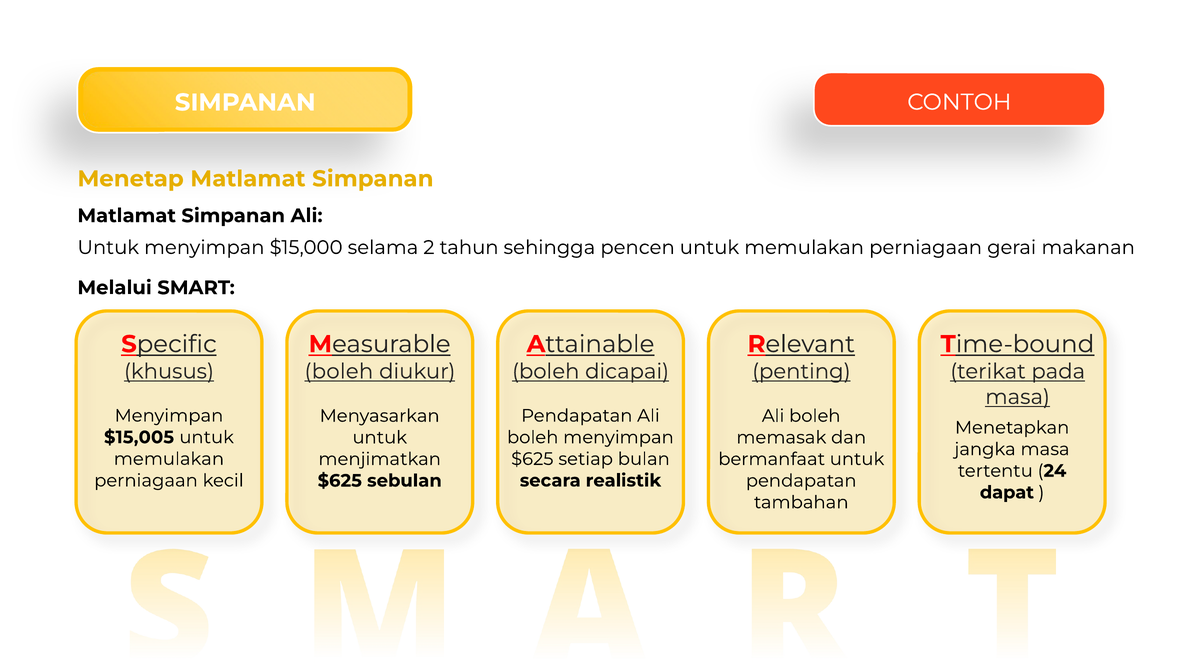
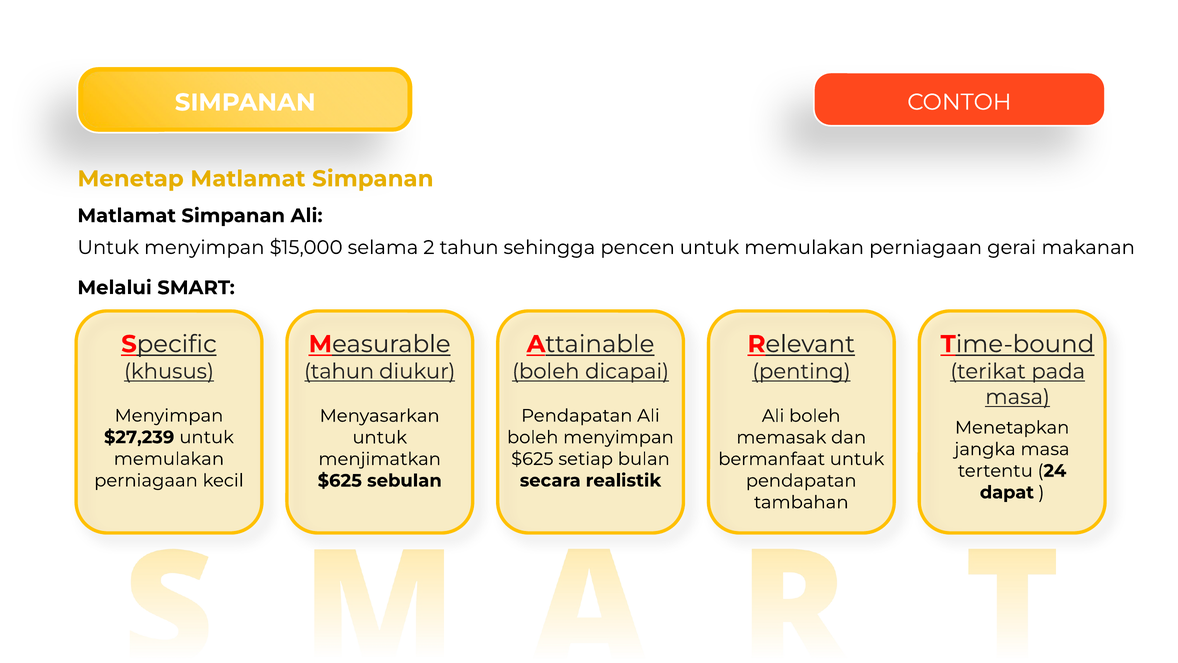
boleh at (339, 371): boleh -> tahun
$15,005: $15,005 -> $27,239
